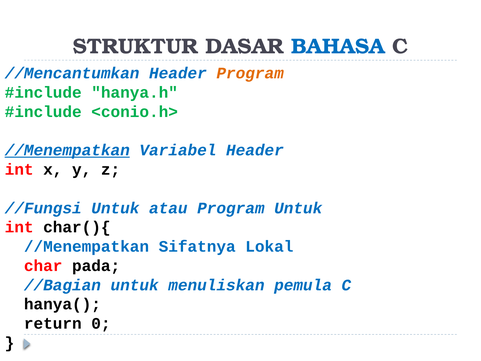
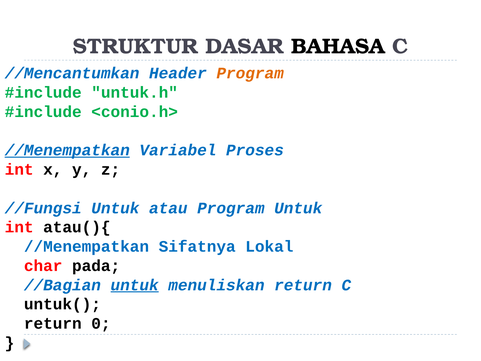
BAHASA colour: blue -> black
hanya.h: hanya.h -> untuk.h
Variabel Header: Header -> Proses
char(){: char(){ -> atau(){
untuk at (135, 285) underline: none -> present
menuliskan pemula: pemula -> return
hanya(: hanya( -> untuk(
